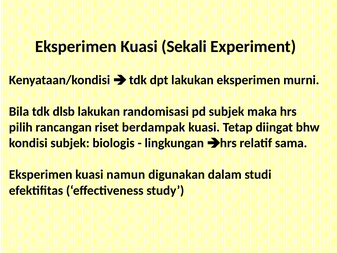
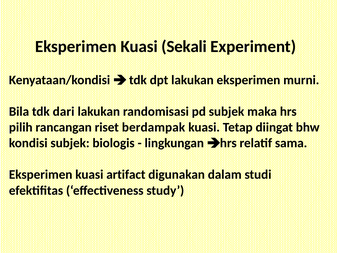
dlsb: dlsb -> dari
namun: namun -> artifact
